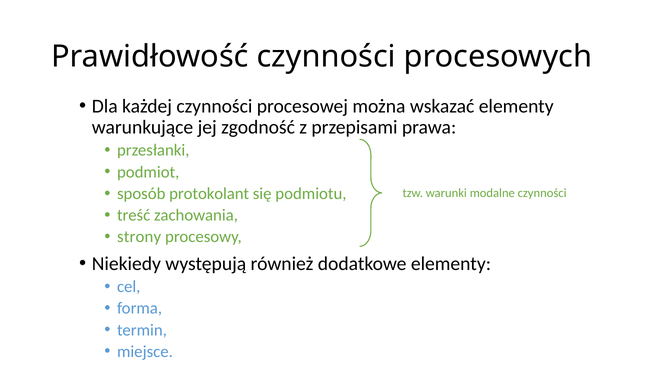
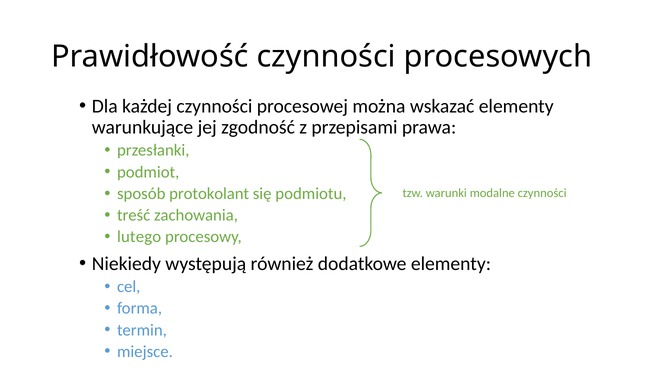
strony: strony -> lutego
